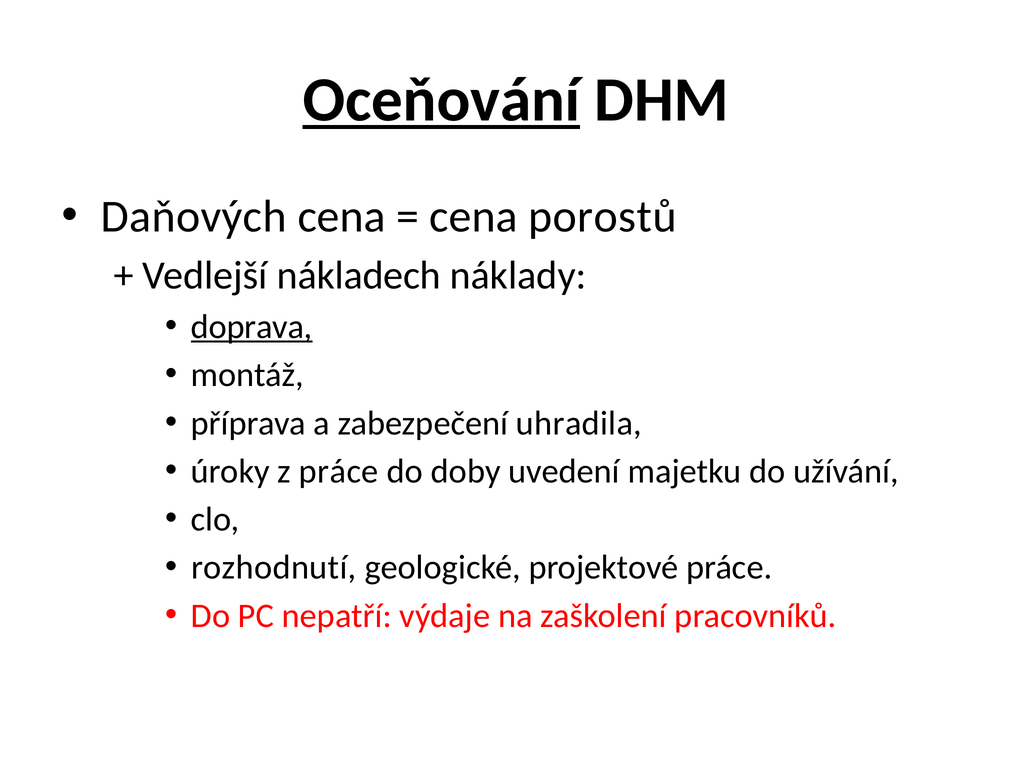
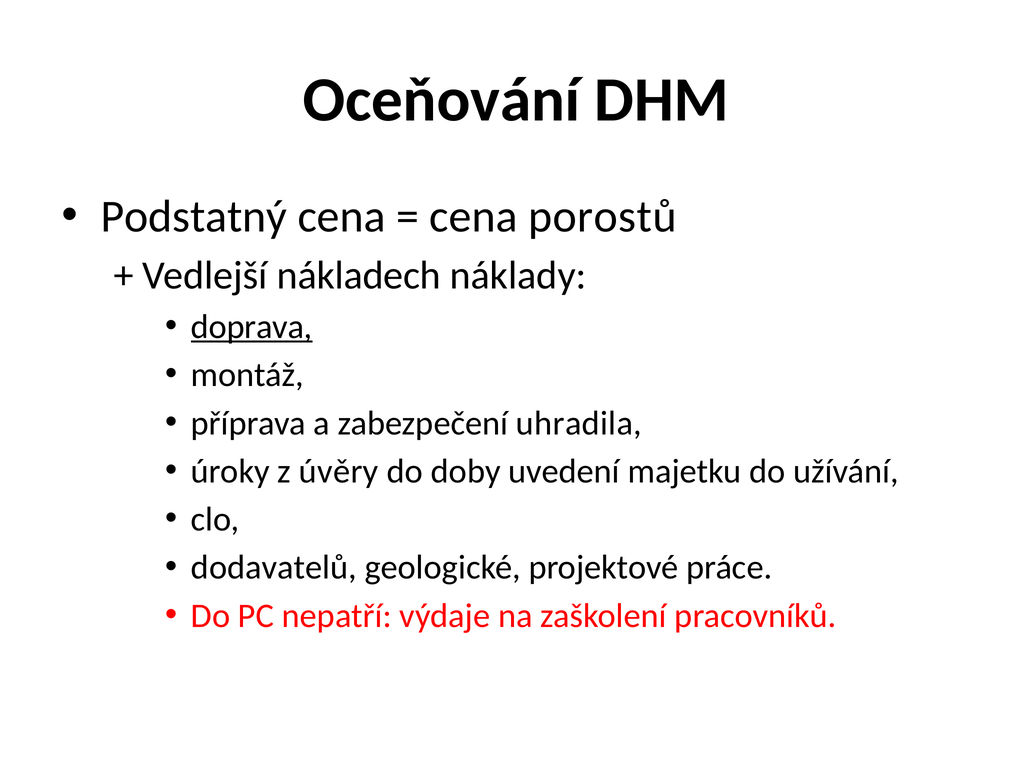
Oceňování underline: present -> none
Daňových: Daňových -> Podstatný
z práce: práce -> úvěry
rozhodnutí: rozhodnutí -> dodavatelů
